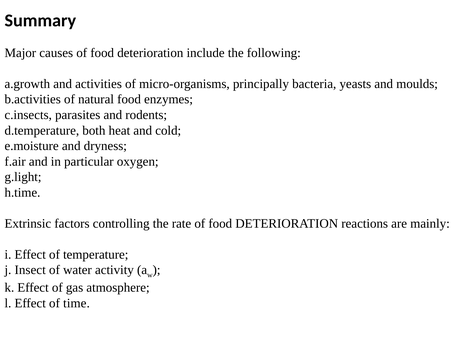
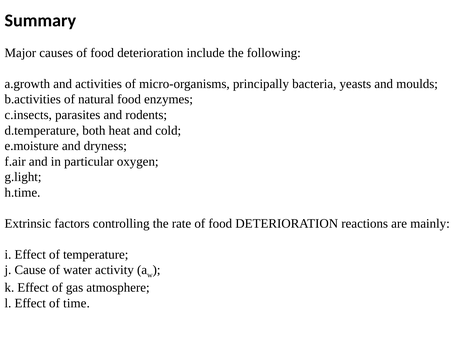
Insect: Insect -> Cause
